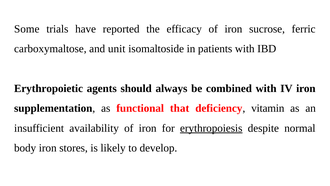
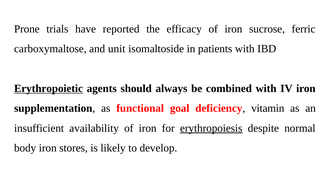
Some: Some -> Prone
Erythropoietic underline: none -> present
that: that -> goal
